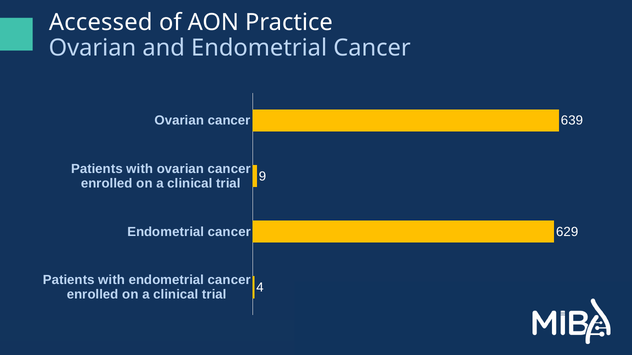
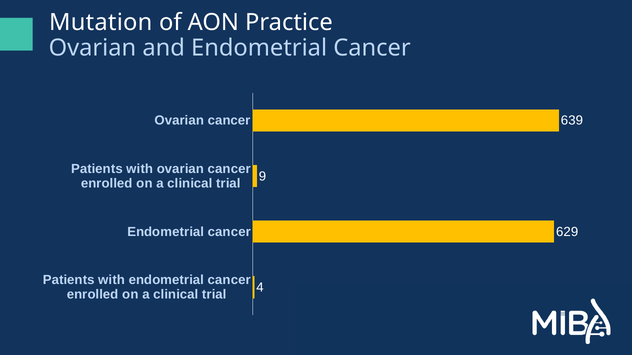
Accessed: Accessed -> Mutation
